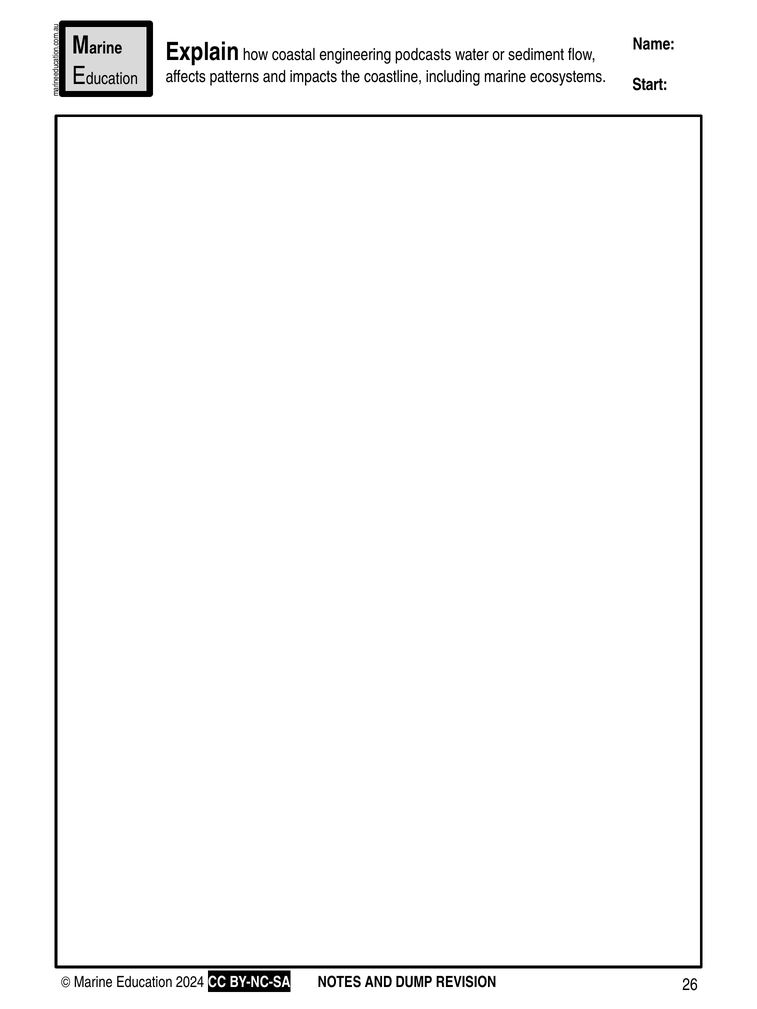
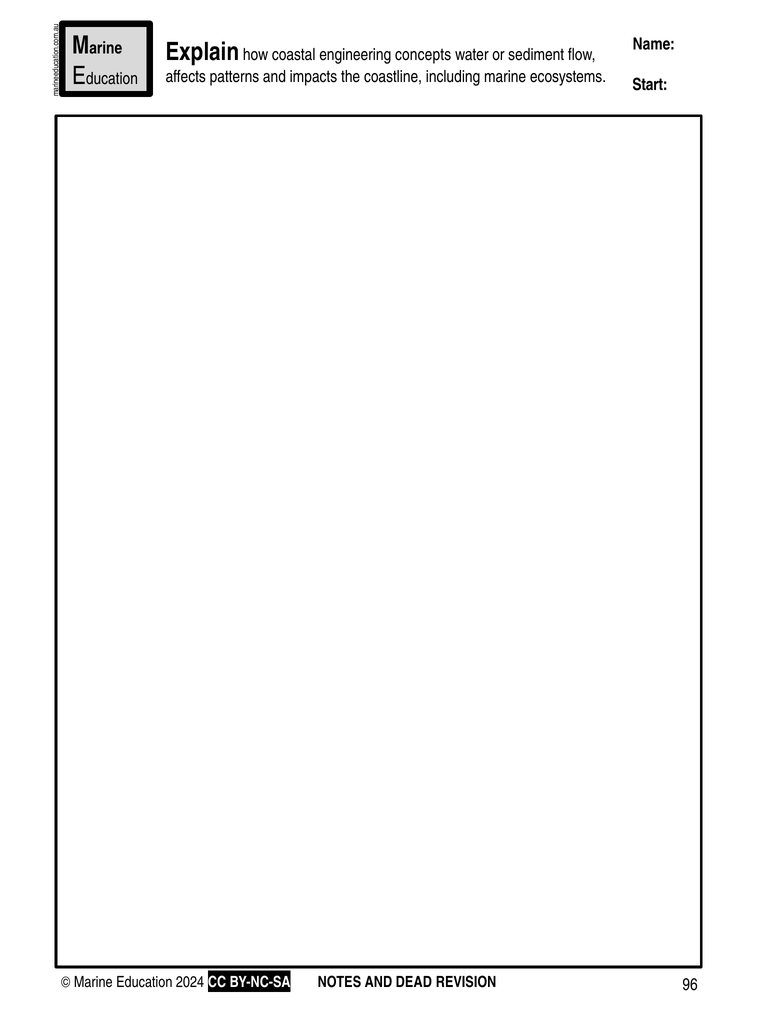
podcasts: podcasts -> concepts
26: 26 -> 96
DUMP: DUMP -> DEAD
